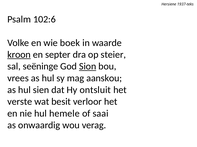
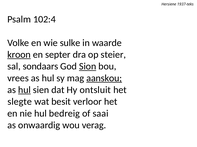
102:6: 102:6 -> 102:4
boek: boek -> sulke
seëninge: seëninge -> sondaars
aanskou underline: none -> present
hul at (24, 90) underline: none -> present
verste: verste -> slegte
hemele: hemele -> bedreig
